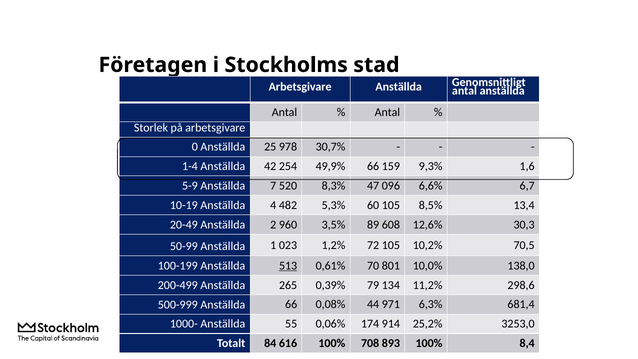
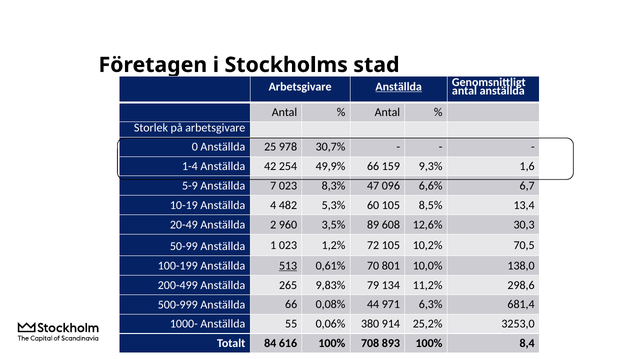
Anställda at (399, 87) underline: none -> present
7 520: 520 -> 023
0,39%: 0,39% -> 9,83%
174: 174 -> 380
